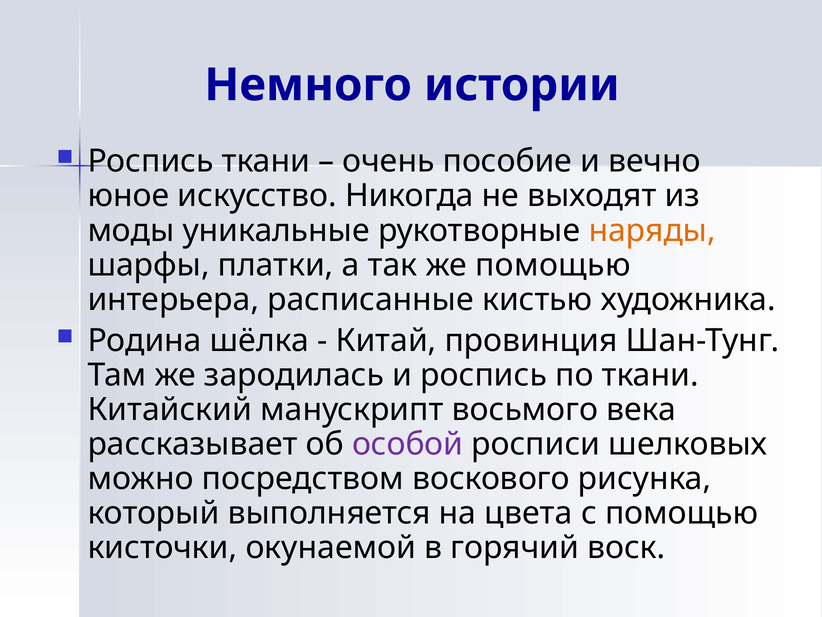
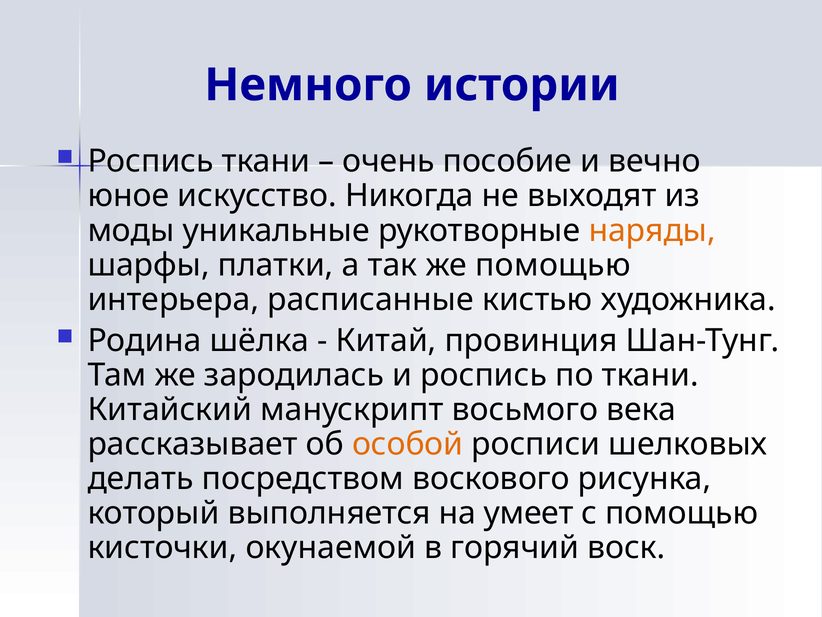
особой colour: purple -> orange
можно: можно -> делать
цвета: цвета -> умеет
